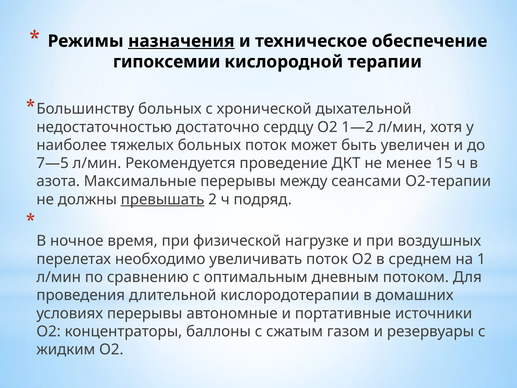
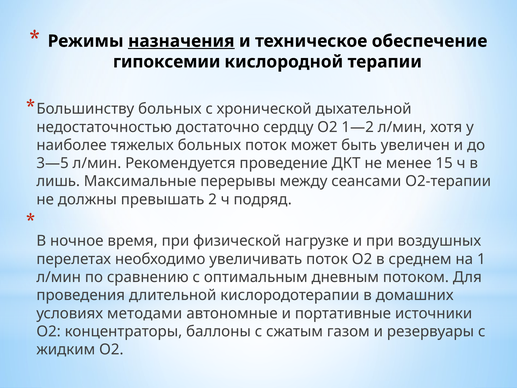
7—5: 7—5 -> 3—5
азота: азота -> лишь
превышать underline: present -> none
условиях перерывы: перерывы -> методами
